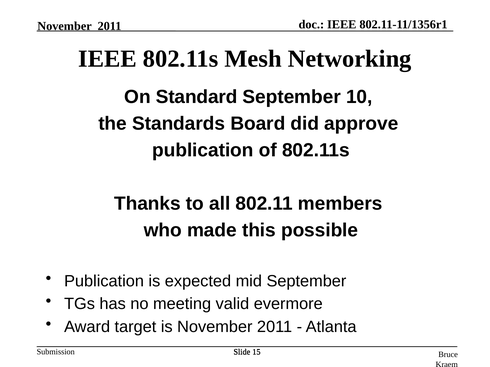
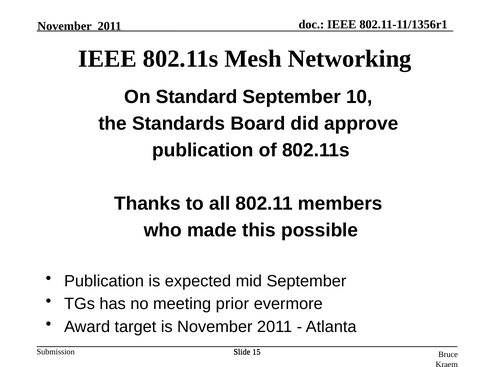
valid: valid -> prior
